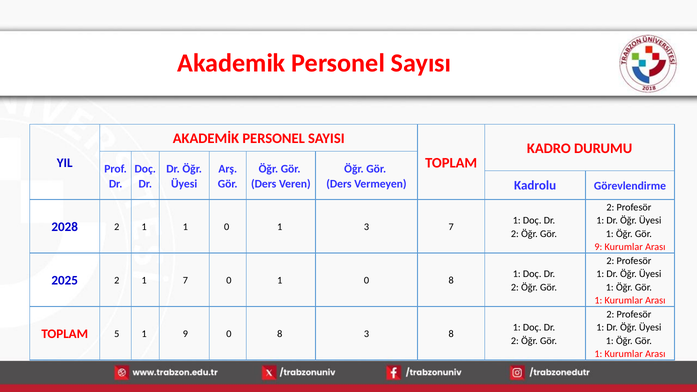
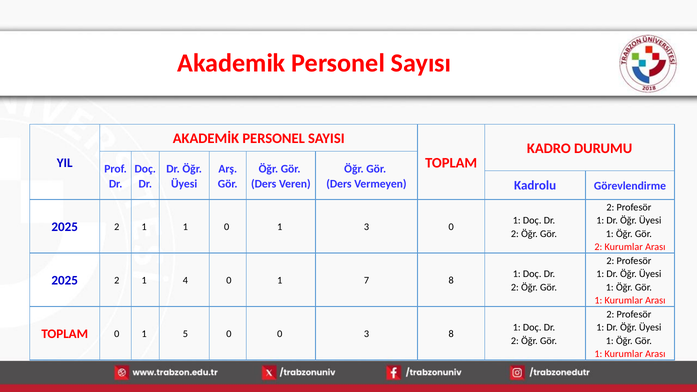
2028 at (65, 227): 2028 -> 2025
3 7: 7 -> 0
9 at (598, 247): 9 -> 2
1 7: 7 -> 4
0 1 0: 0 -> 7
TOPLAM 5: 5 -> 0
1 9: 9 -> 5
8 at (280, 334): 8 -> 0
